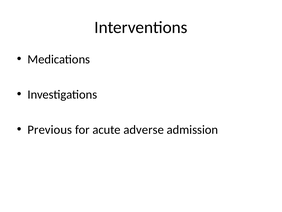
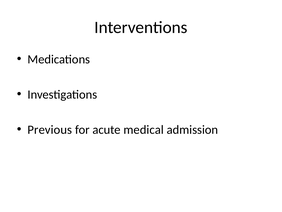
adverse: adverse -> medical
